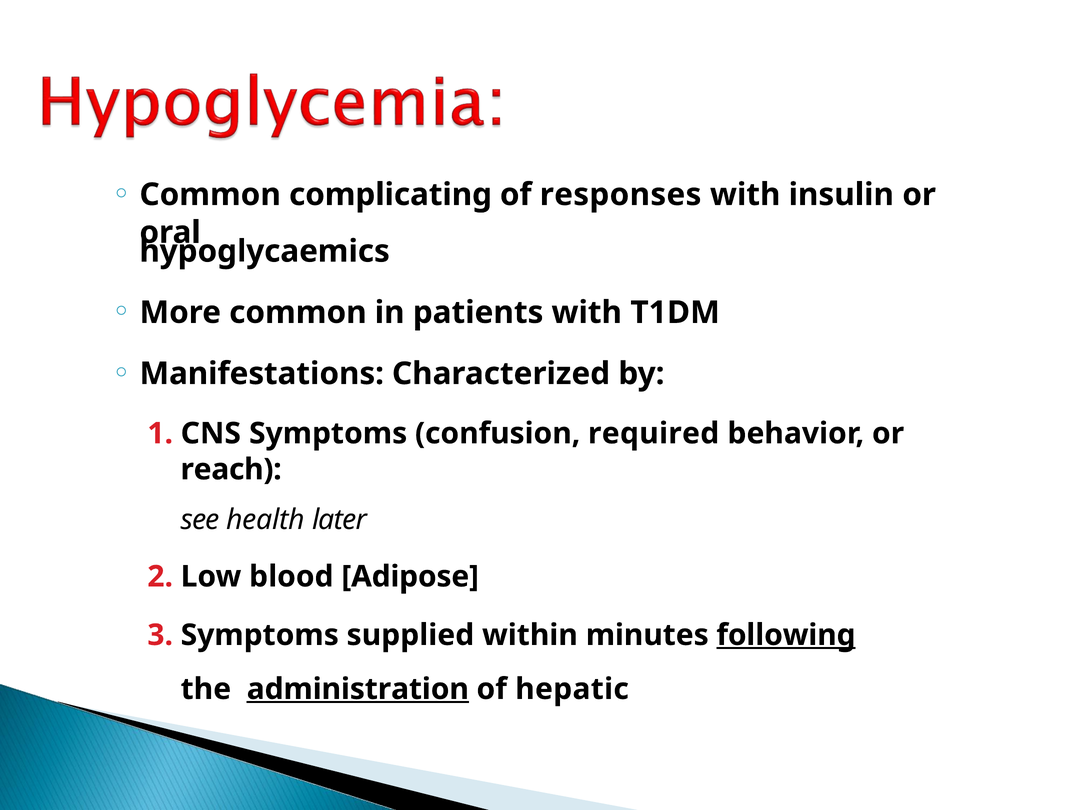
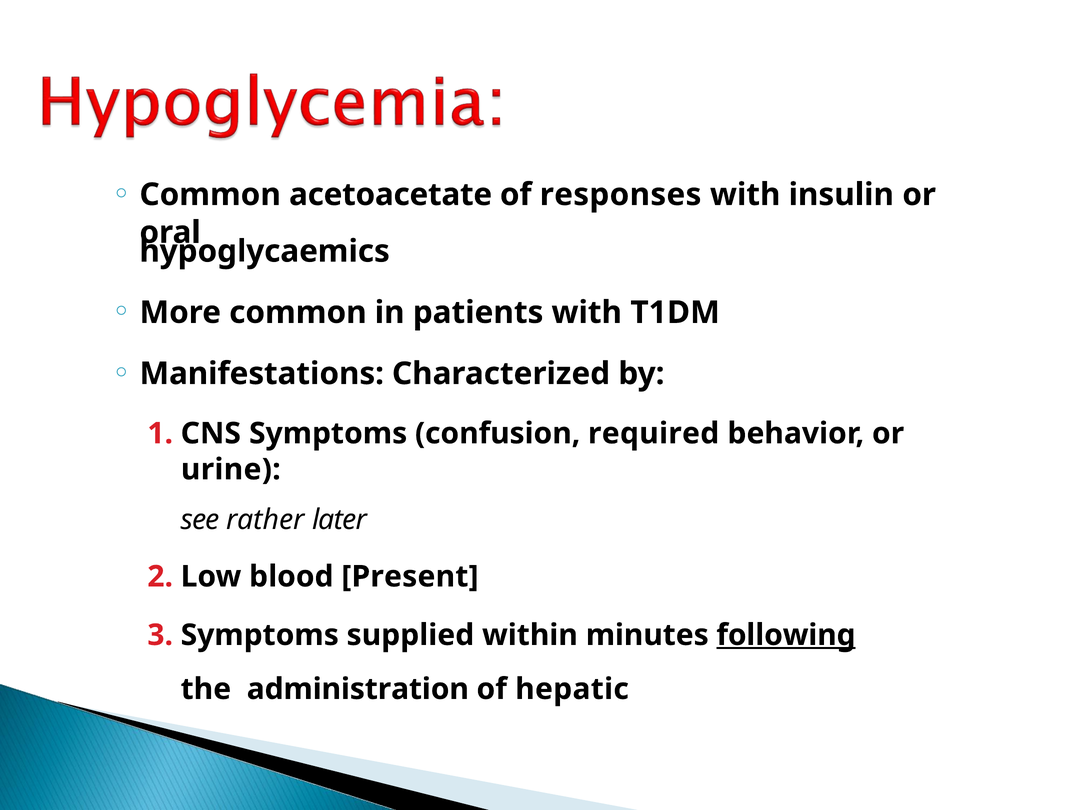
complicating: complicating -> acetoacetate
reach: reach -> urine
health: health -> rather
Adipose: Adipose -> Present
administration underline: present -> none
